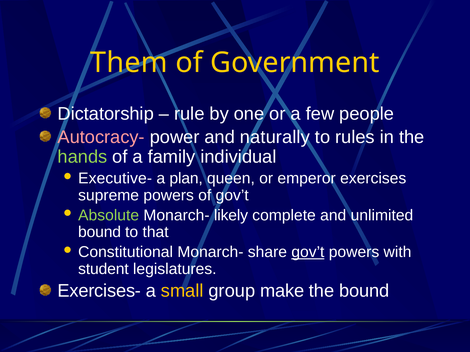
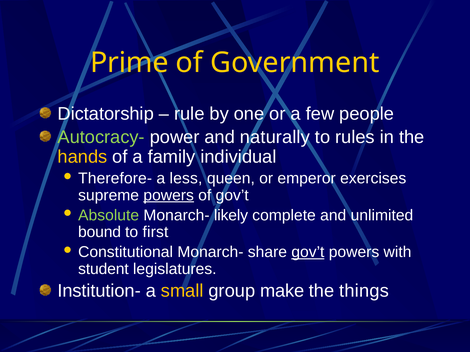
Them: Them -> Prime
Autocracy- colour: pink -> light green
hands colour: light green -> yellow
Executive-: Executive- -> Therefore-
plan: plan -> less
powers at (169, 195) underline: none -> present
that: that -> first
Exercises-: Exercises- -> Institution-
the bound: bound -> things
